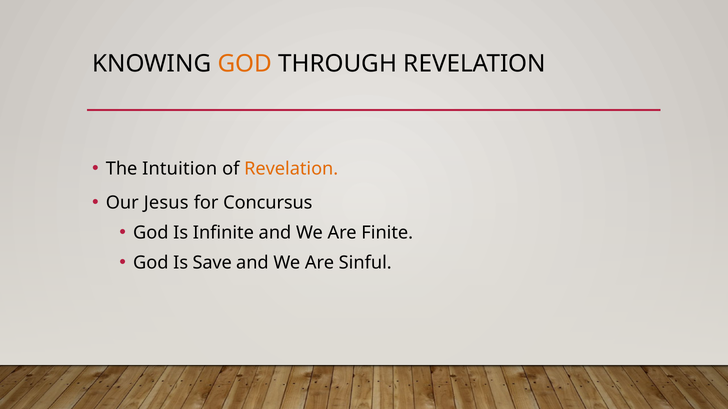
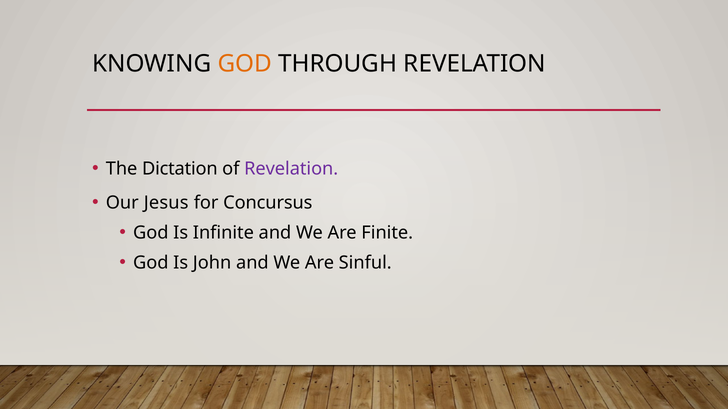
Intuition: Intuition -> Dictation
Revelation at (291, 169) colour: orange -> purple
Save: Save -> John
